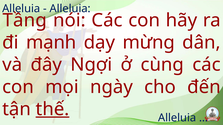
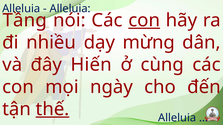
con at (144, 20) underline: none -> present
mạnh: mạnh -> nhiều
Ngợi: Ngợi -> Hiến
